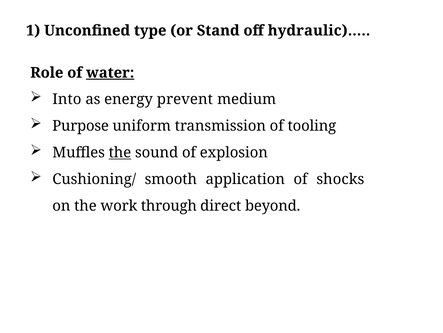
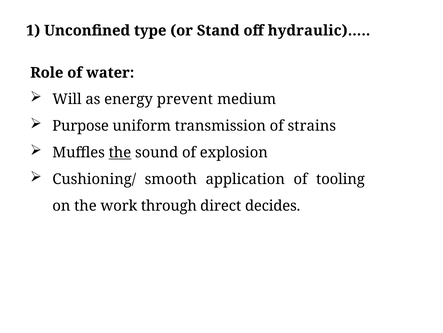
water underline: present -> none
Into: Into -> Will
tooling: tooling -> strains
shocks: shocks -> tooling
beyond: beyond -> decides
